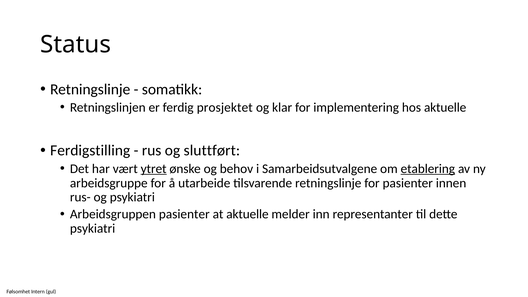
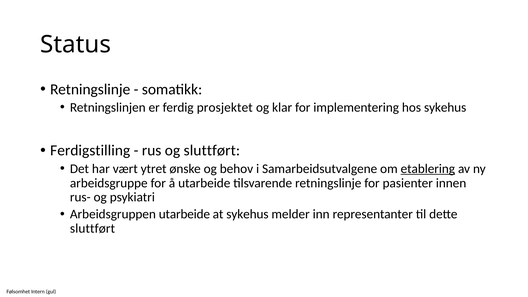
hos aktuelle: aktuelle -> sykehus
ytret underline: present -> none
Arbeidsgruppen pasienter: pasienter -> utarbeide
at aktuelle: aktuelle -> sykehus
psykiatri at (93, 228): psykiatri -> sluttført
